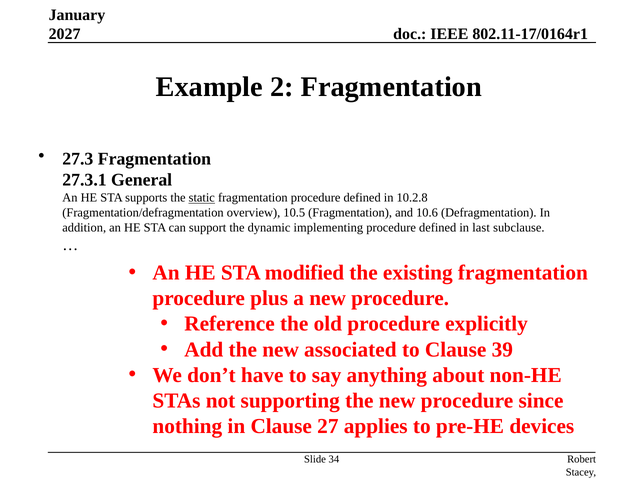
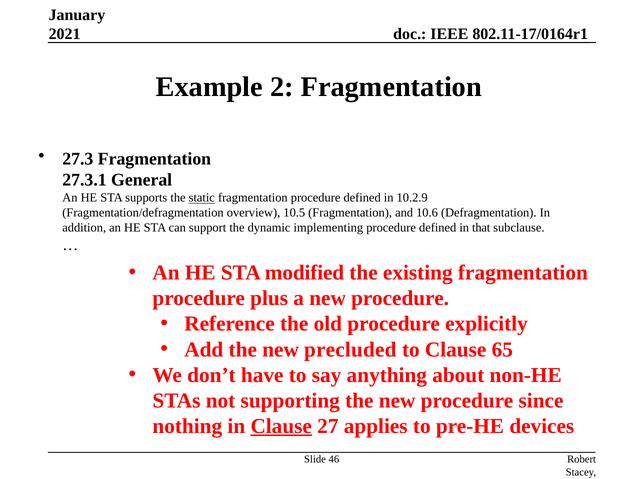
2027: 2027 -> 2021
10.2.8: 10.2.8 -> 10.2.9
last: last -> that
associated: associated -> precluded
39: 39 -> 65
Clause at (281, 426) underline: none -> present
34: 34 -> 46
